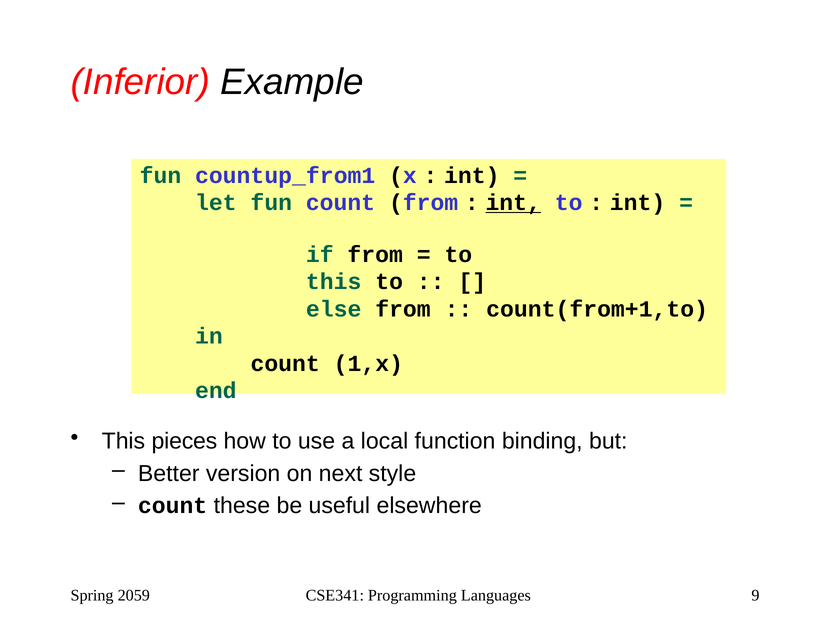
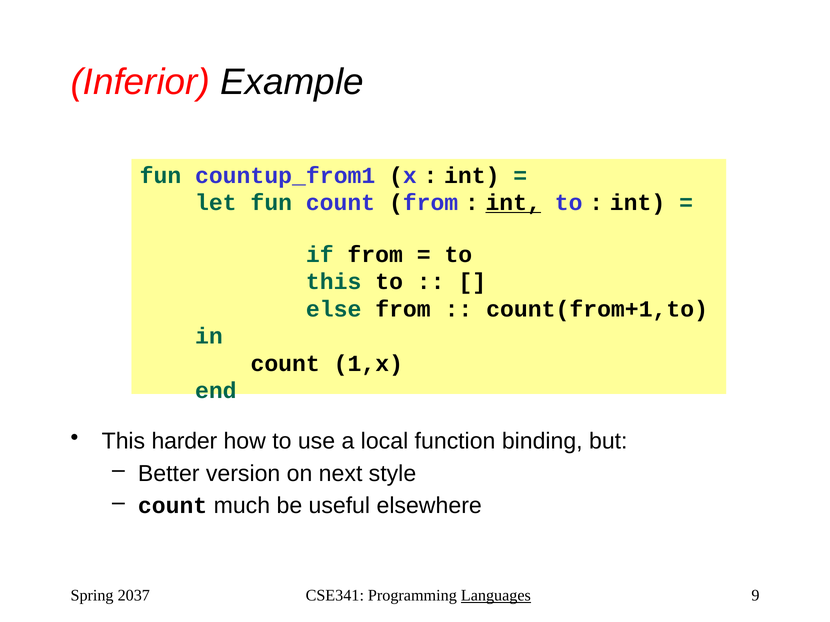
pieces: pieces -> harder
these: these -> much
2059: 2059 -> 2037
Languages underline: none -> present
